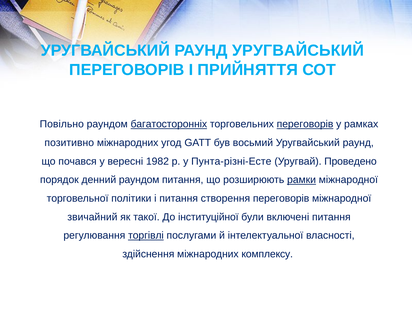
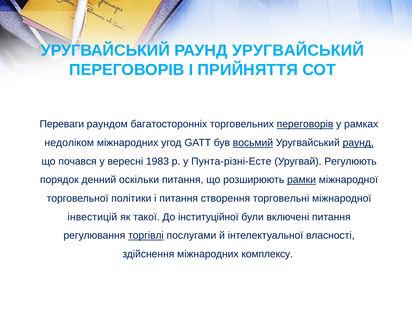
Повільно: Повільно -> Переваги
багатосторонніх underline: present -> none
позитивно: позитивно -> недоліком
восьмий underline: none -> present
раунд at (358, 143) underline: none -> present
1982: 1982 -> 1983
Проведено: Проведено -> Регулюють
денний раундом: раундом -> оскільки
створення переговорів: переговорів -> торговельні
звичайний: звичайний -> інвестицій
